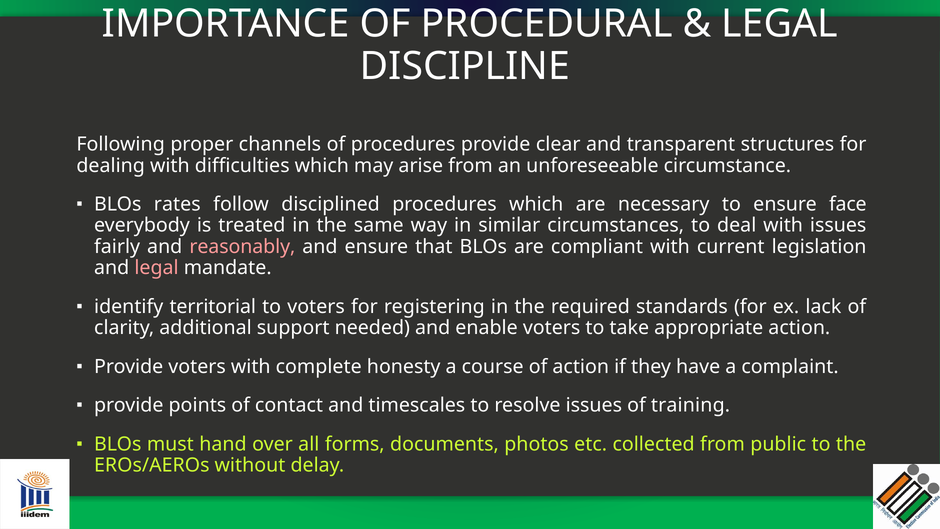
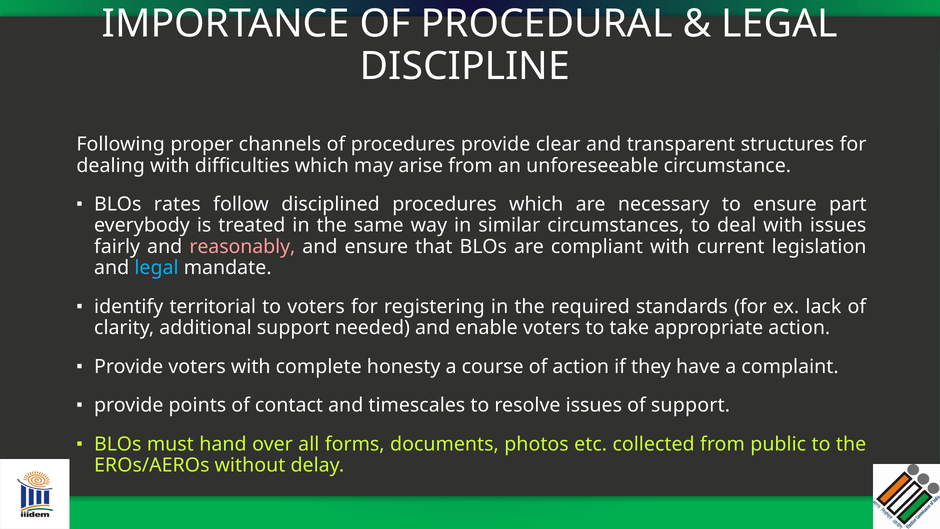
face: face -> part
legal at (157, 268) colour: pink -> light blue
of training: training -> support
